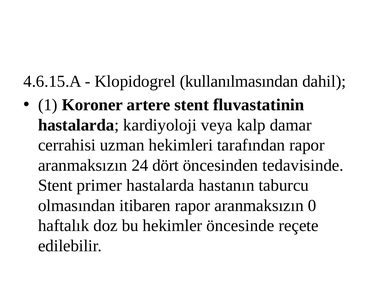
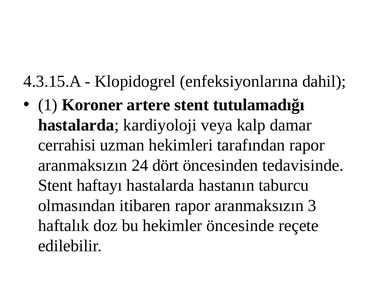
4.6.15.A: 4.6.15.A -> 4.3.15.A
kullanılmasından: kullanılmasından -> enfeksiyonlarına
fluvastatinin: fluvastatinin -> tutulamadığı
primer: primer -> haftayı
0: 0 -> 3
